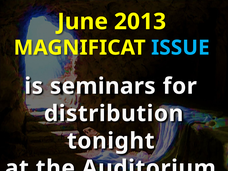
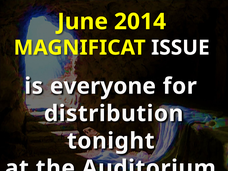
2013: 2013 -> 2014
ISSUE colour: light blue -> white
seminars: seminars -> everyone
